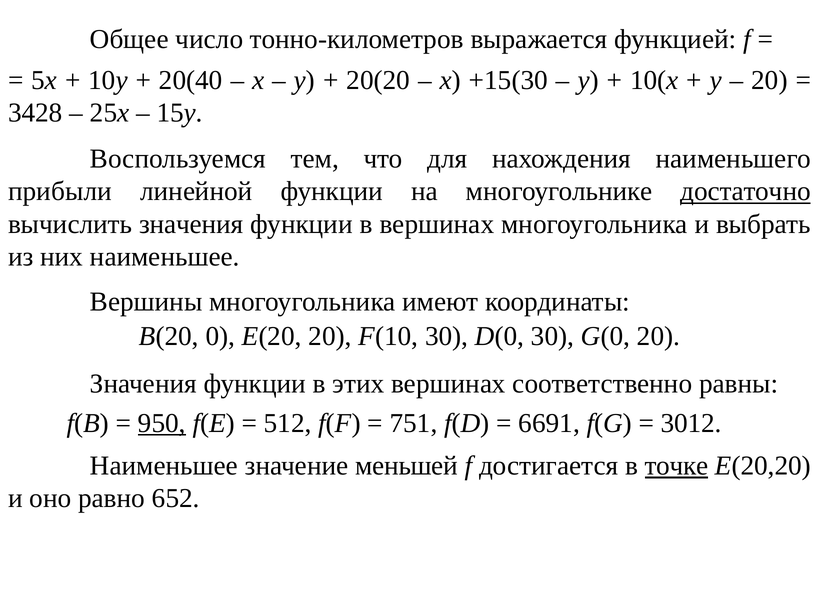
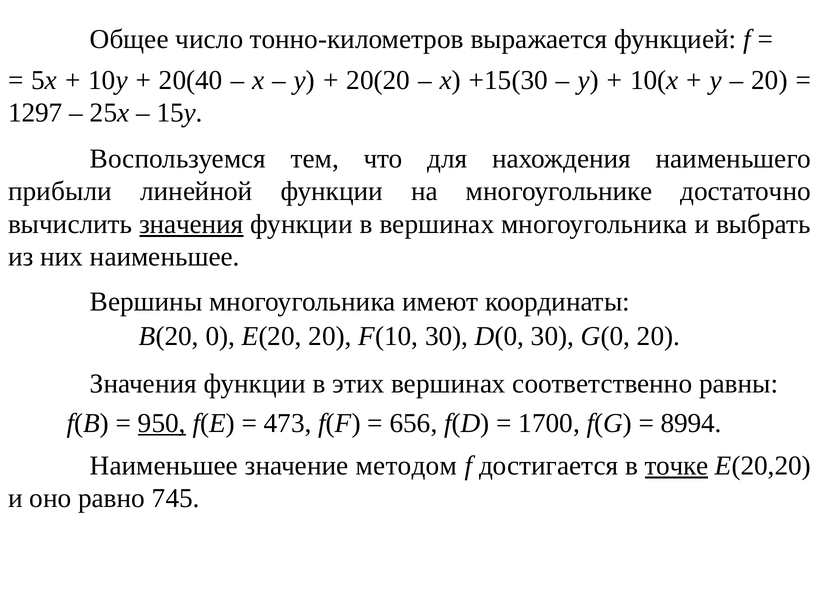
3428: 3428 -> 1297
достаточно underline: present -> none
значения at (191, 224) underline: none -> present
512: 512 -> 473
751: 751 -> 656
6691: 6691 -> 1700
3012: 3012 -> 8994
меньшей: меньшей -> методом
652: 652 -> 745
